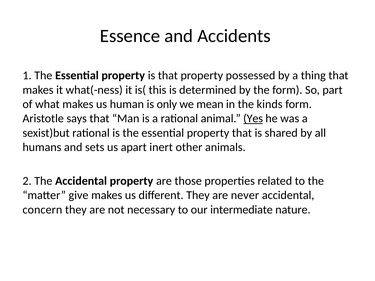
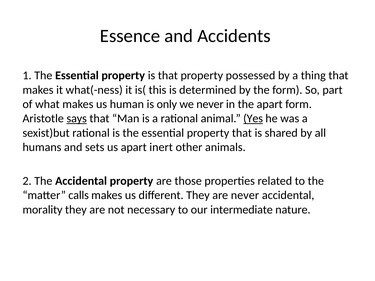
we mean: mean -> never
the kinds: kinds -> apart
says underline: none -> present
give: give -> calls
concern: concern -> morality
